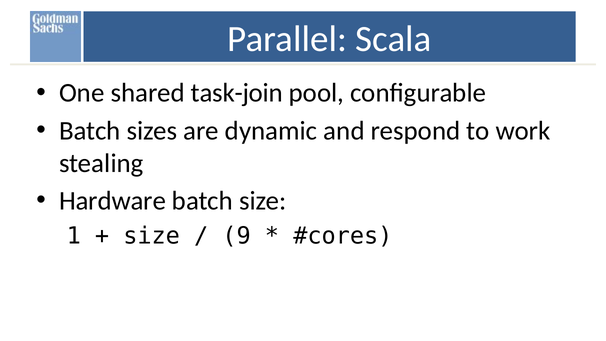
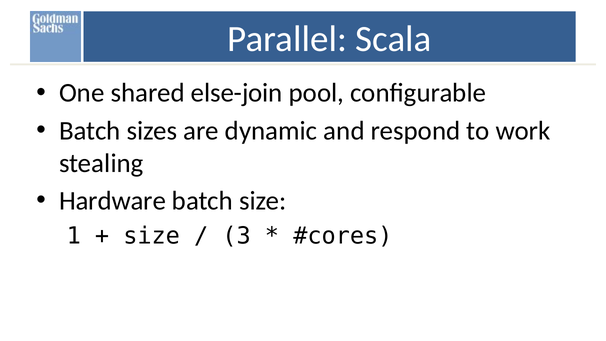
task-join: task-join -> else-join
9: 9 -> 3
